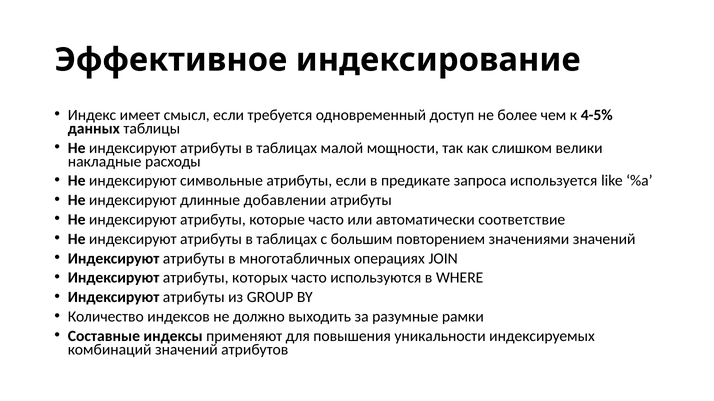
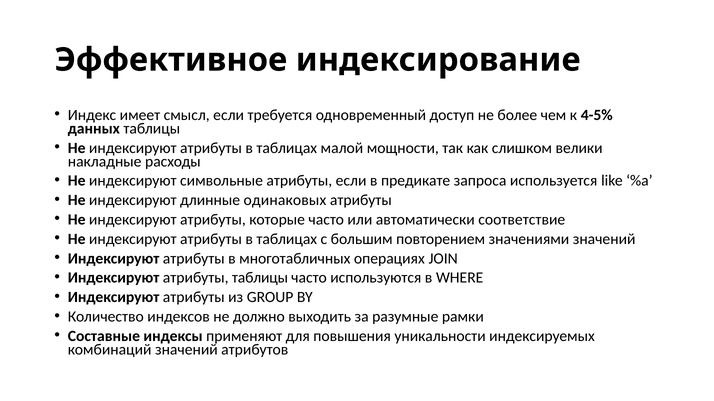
добавлении: добавлении -> одинаковых
атрибуты которых: которых -> таблицы
